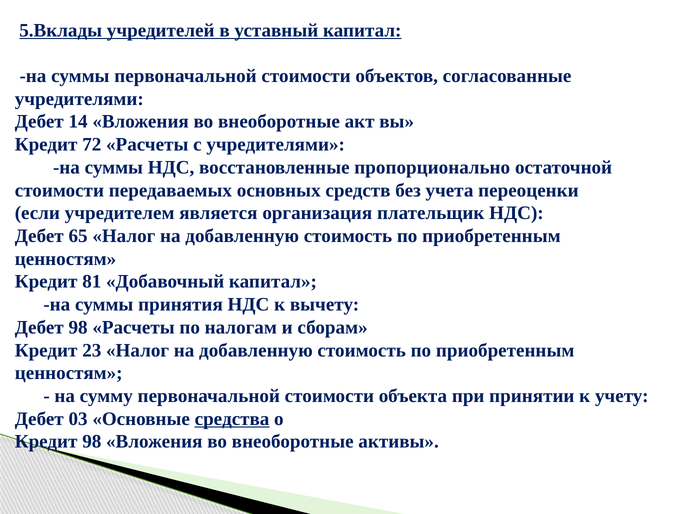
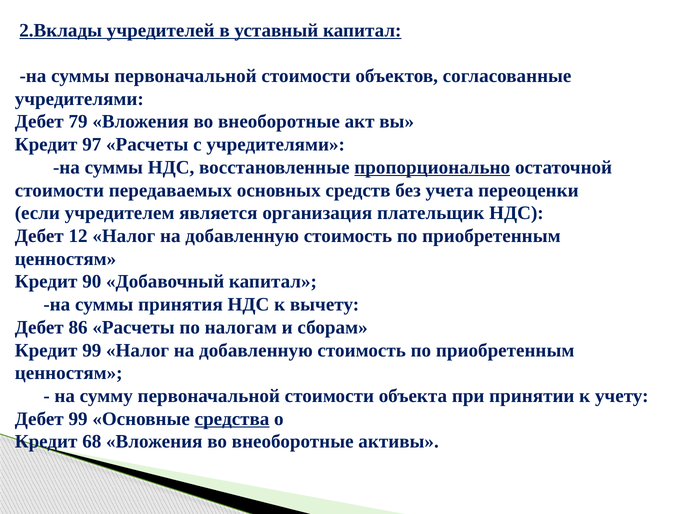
5.Вклады: 5.Вклады -> 2.Вклады
14: 14 -> 79
72: 72 -> 97
пропорционально underline: none -> present
65: 65 -> 12
81: 81 -> 90
Дебет 98: 98 -> 86
Кредит 23: 23 -> 99
Дебет 03: 03 -> 99
Кредит 98: 98 -> 68
